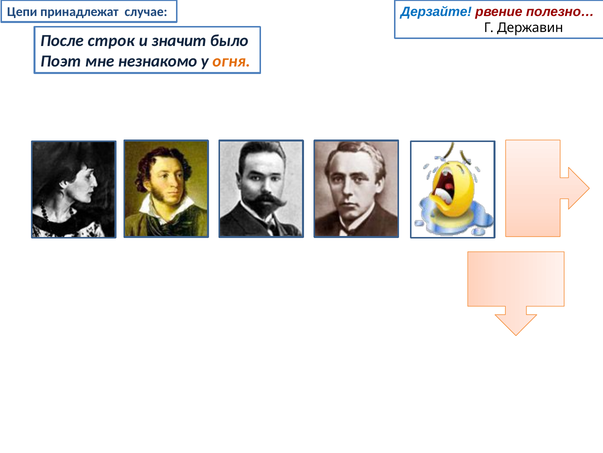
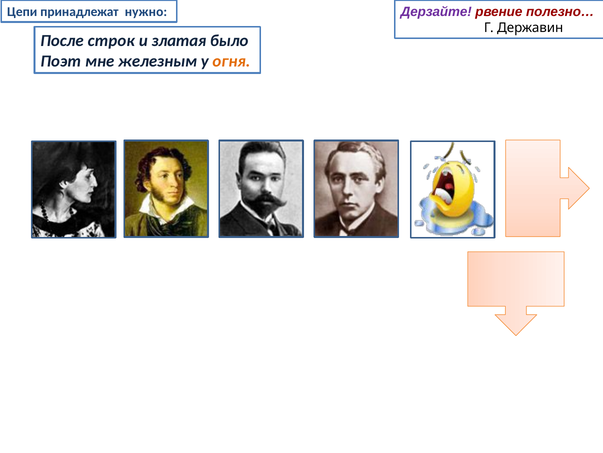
Дерзайте colour: blue -> purple
случае: случае -> нужно
значит: значит -> златая
незнакомо: незнакомо -> железным
